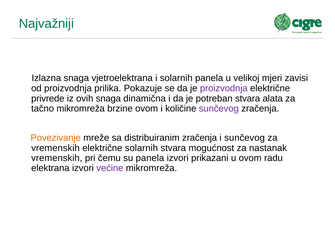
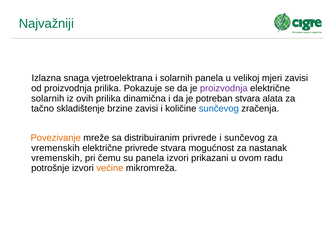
privrede at (48, 99): privrede -> solarnih
ovih snaga: snaga -> prilika
tačno mikromreža: mikromreža -> skladištenje
brzine ovom: ovom -> zavisi
sunčevog at (219, 109) colour: purple -> blue
distribuiranim zračenja: zračenja -> privrede
električne solarnih: solarnih -> privrede
elektrana: elektrana -> potrošnje
većine colour: purple -> orange
